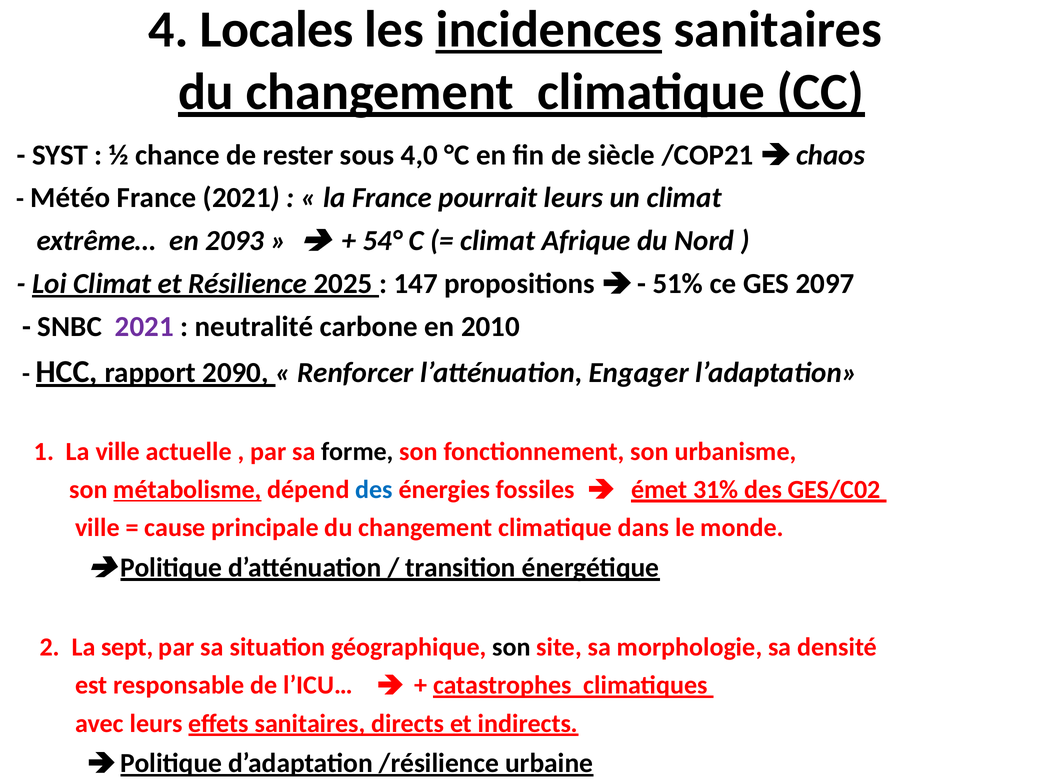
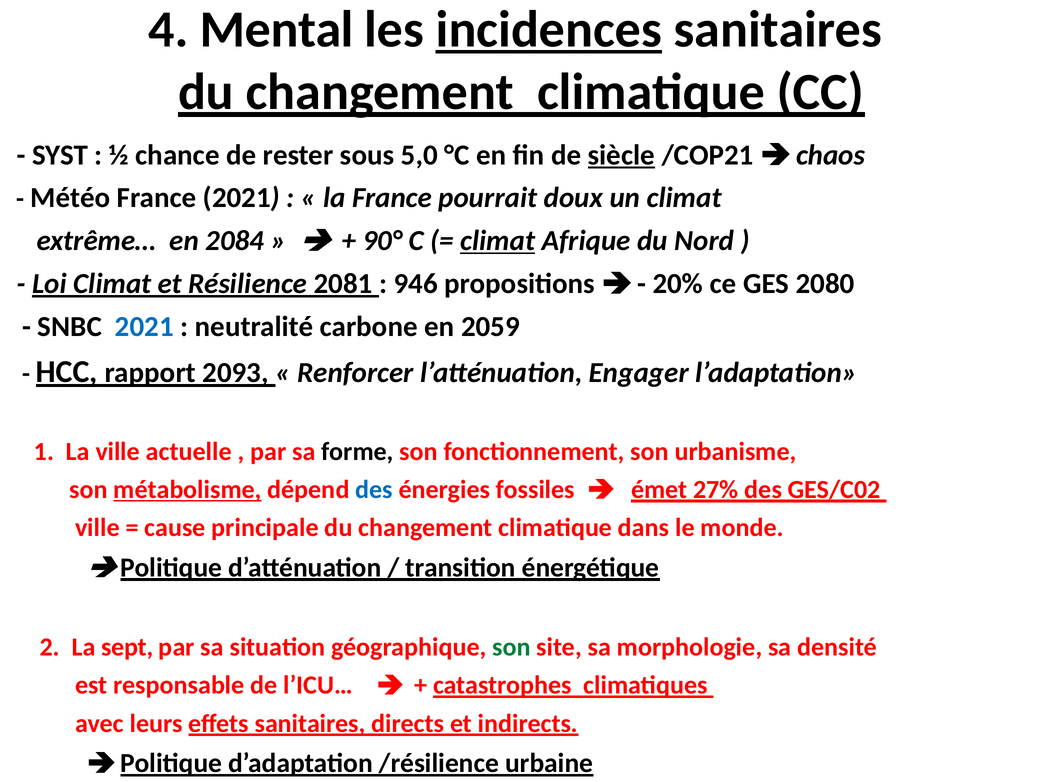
Locales: Locales -> Mental
4,0: 4,0 -> 5,0
siècle underline: none -> present
pourrait leurs: leurs -> doux
2093: 2093 -> 2084
54°: 54° -> 90°
climat at (498, 241) underline: none -> present
2025: 2025 -> 2081
147: 147 -> 946
51%: 51% -> 20%
2097: 2097 -> 2080
2021 at (144, 327) colour: purple -> blue
2010: 2010 -> 2059
2090: 2090 -> 2093
31%: 31% -> 27%
son at (511, 647) colour: black -> green
